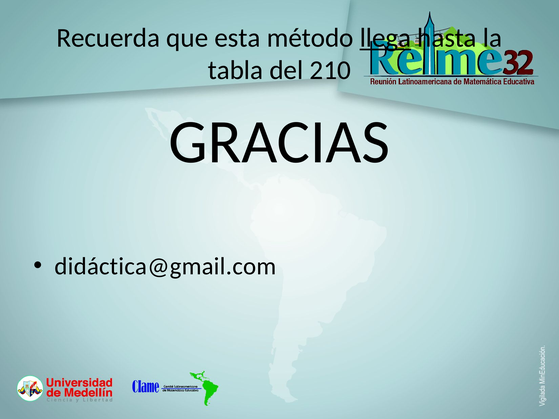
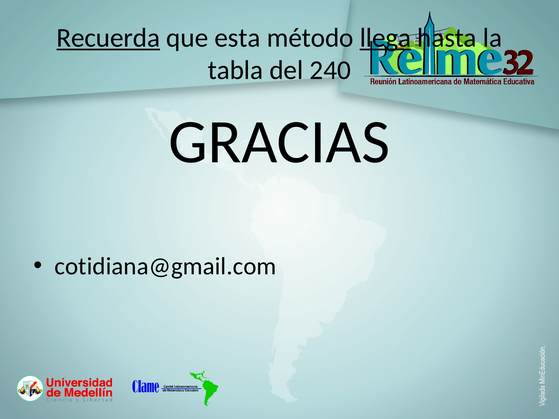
Recuerda underline: none -> present
210: 210 -> 240
didáctica@gmail.com: didáctica@gmail.com -> cotidiana@gmail.com
